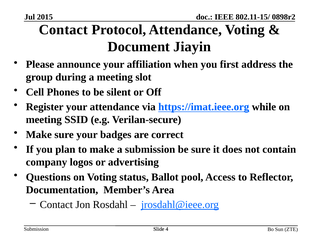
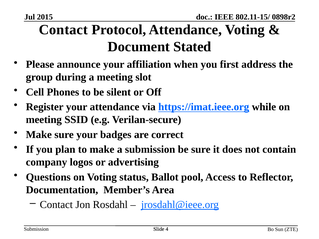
Jiayin: Jiayin -> Stated
